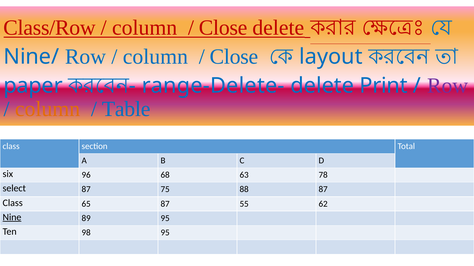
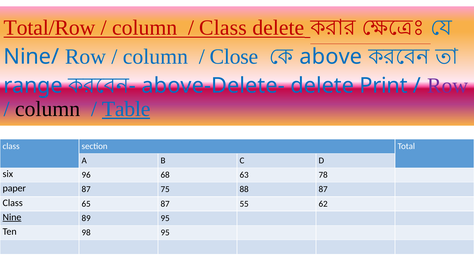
Class/Row: Class/Row -> Total/Row
Close at (223, 28): Close -> Class
layout: layout -> above
paper: paper -> range
range-Delete-: range-Delete- -> above-Delete-
column at (48, 109) colour: orange -> black
Table underline: none -> present
select: select -> paper
